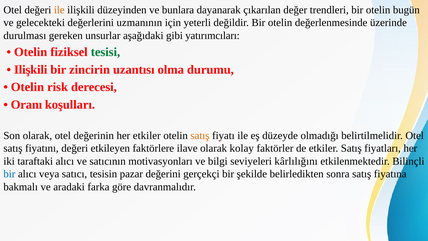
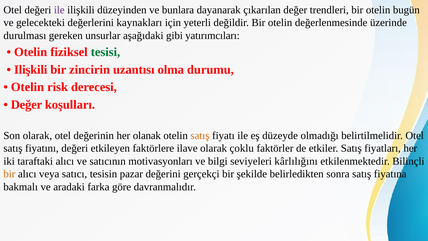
ile at (59, 10) colour: orange -> purple
uzmanının: uzmanının -> kaynakları
Oranı at (27, 104): Oranı -> Değer
her etkiler: etkiler -> olanak
kolay: kolay -> çoklu
bir at (9, 174) colour: blue -> orange
